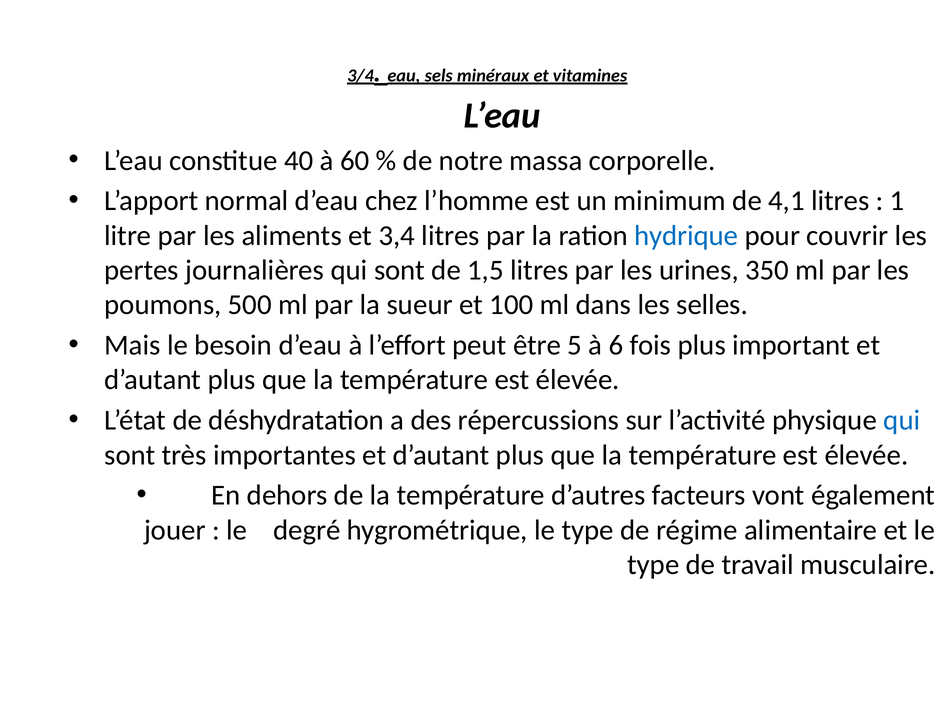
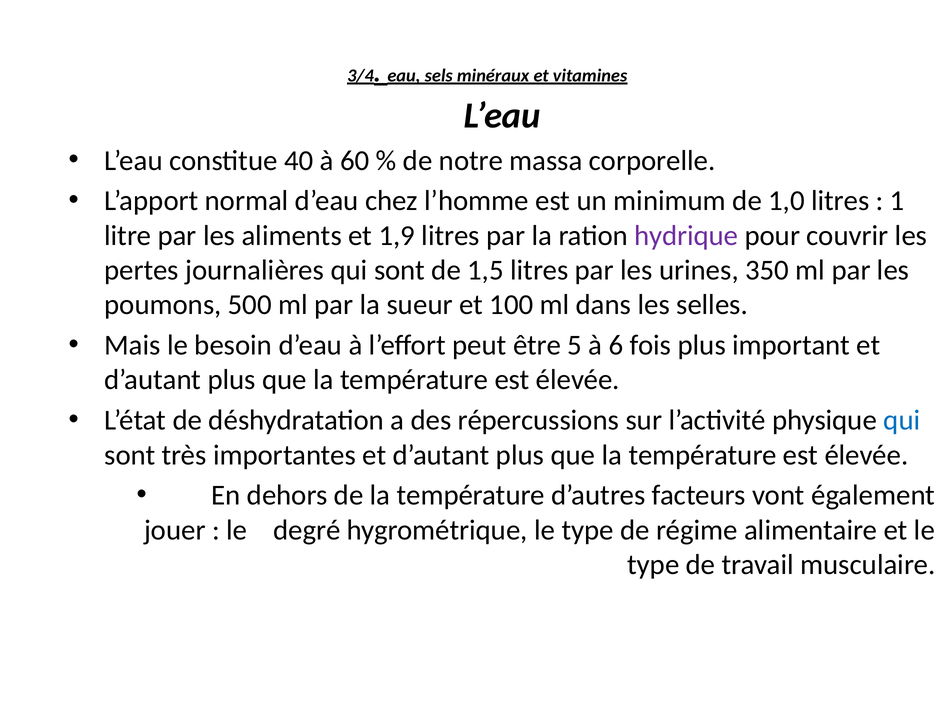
4,1: 4,1 -> 1,0
3,4: 3,4 -> 1,9
hydrique colour: blue -> purple
